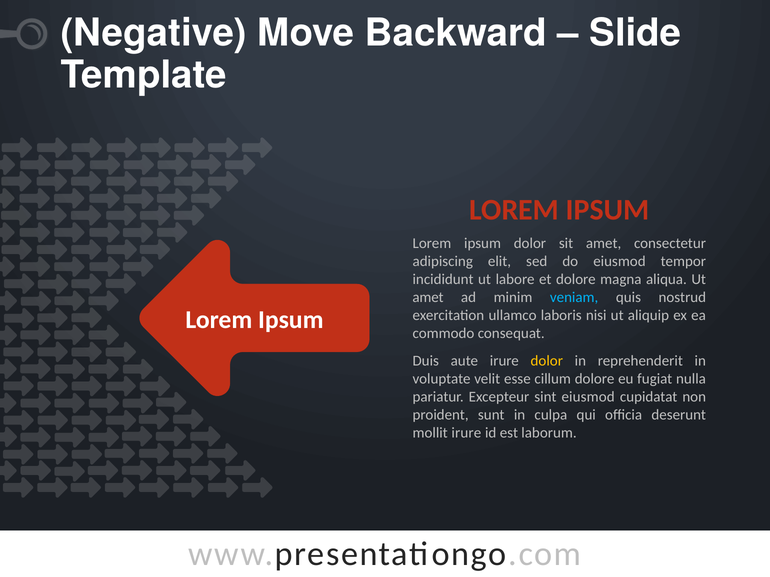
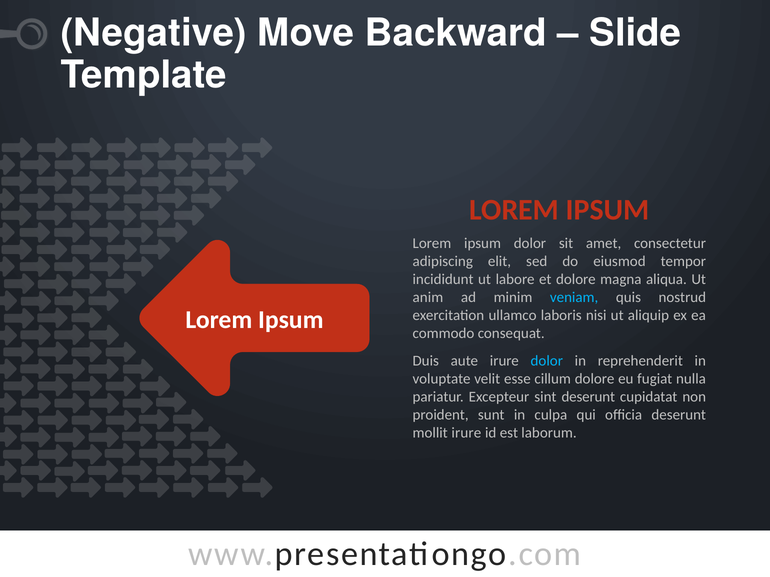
amet at (428, 298): amet -> anim
dolor at (547, 361) colour: yellow -> light blue
sint eiusmod: eiusmod -> deserunt
